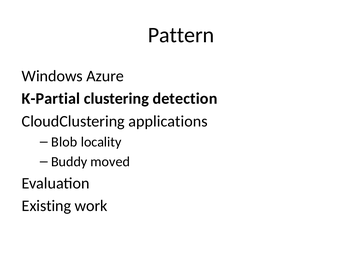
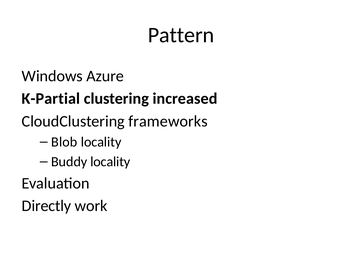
detection: detection -> increased
applications: applications -> frameworks
Buddy moved: moved -> locality
Existing: Existing -> Directly
